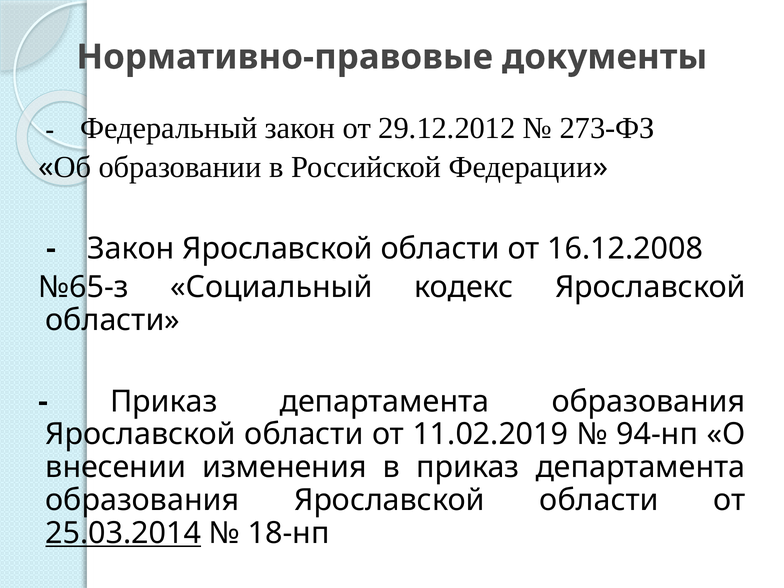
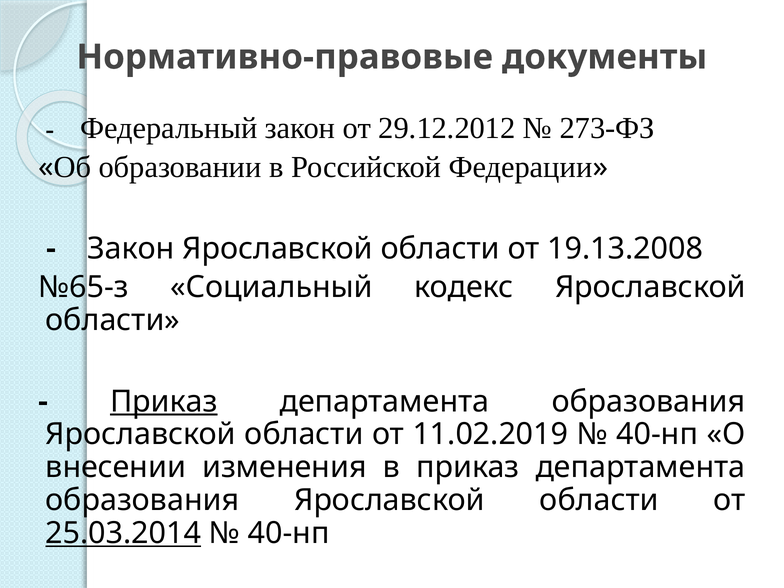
16.12.2008: 16.12.2008 -> 19.13.2008
Приказ at (164, 401) underline: none -> present
94-нп at (657, 434): 94-нп -> 40-нп
18-нп at (289, 533): 18-нп -> 40-нп
